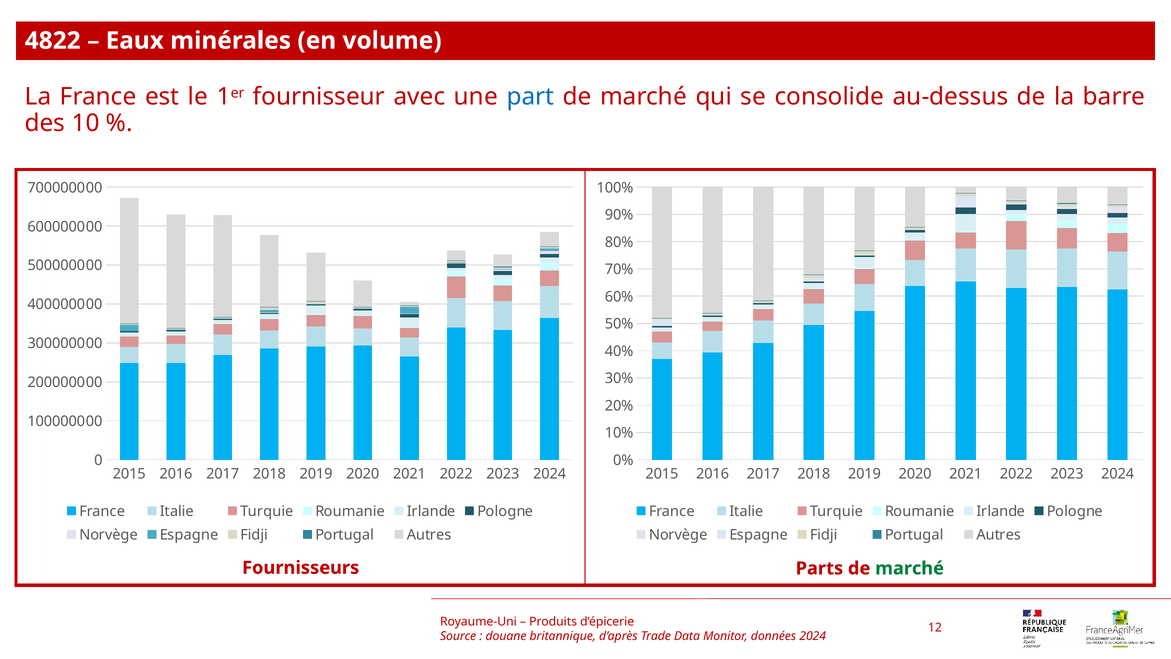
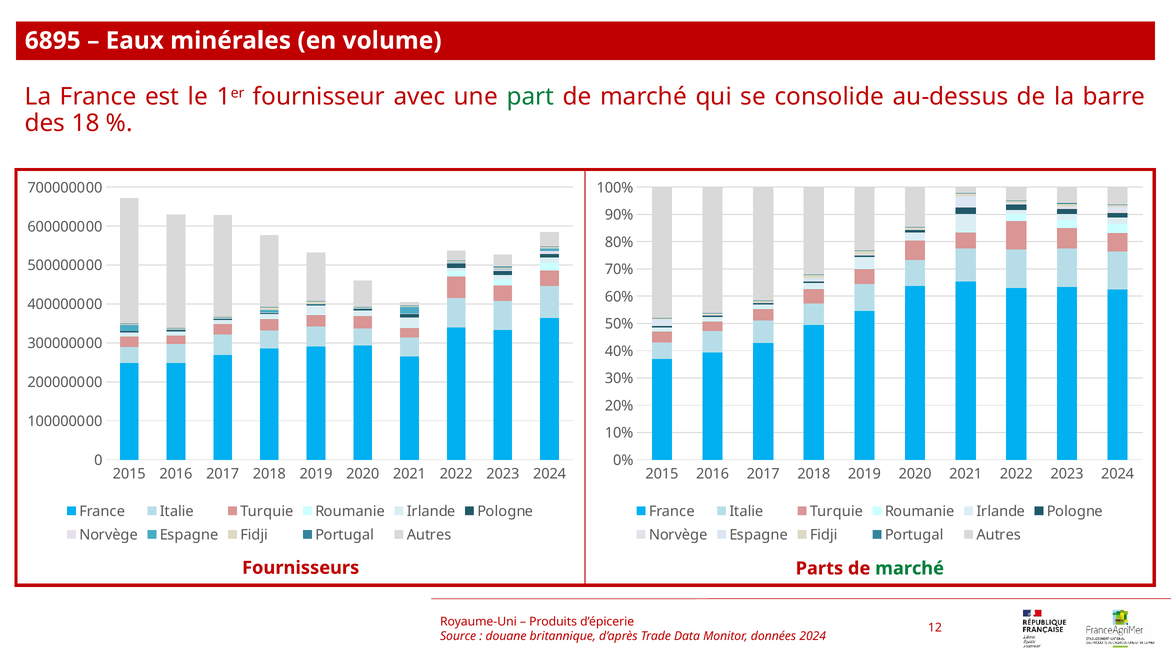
4822: 4822 -> 6895
part colour: blue -> green
10: 10 -> 18
